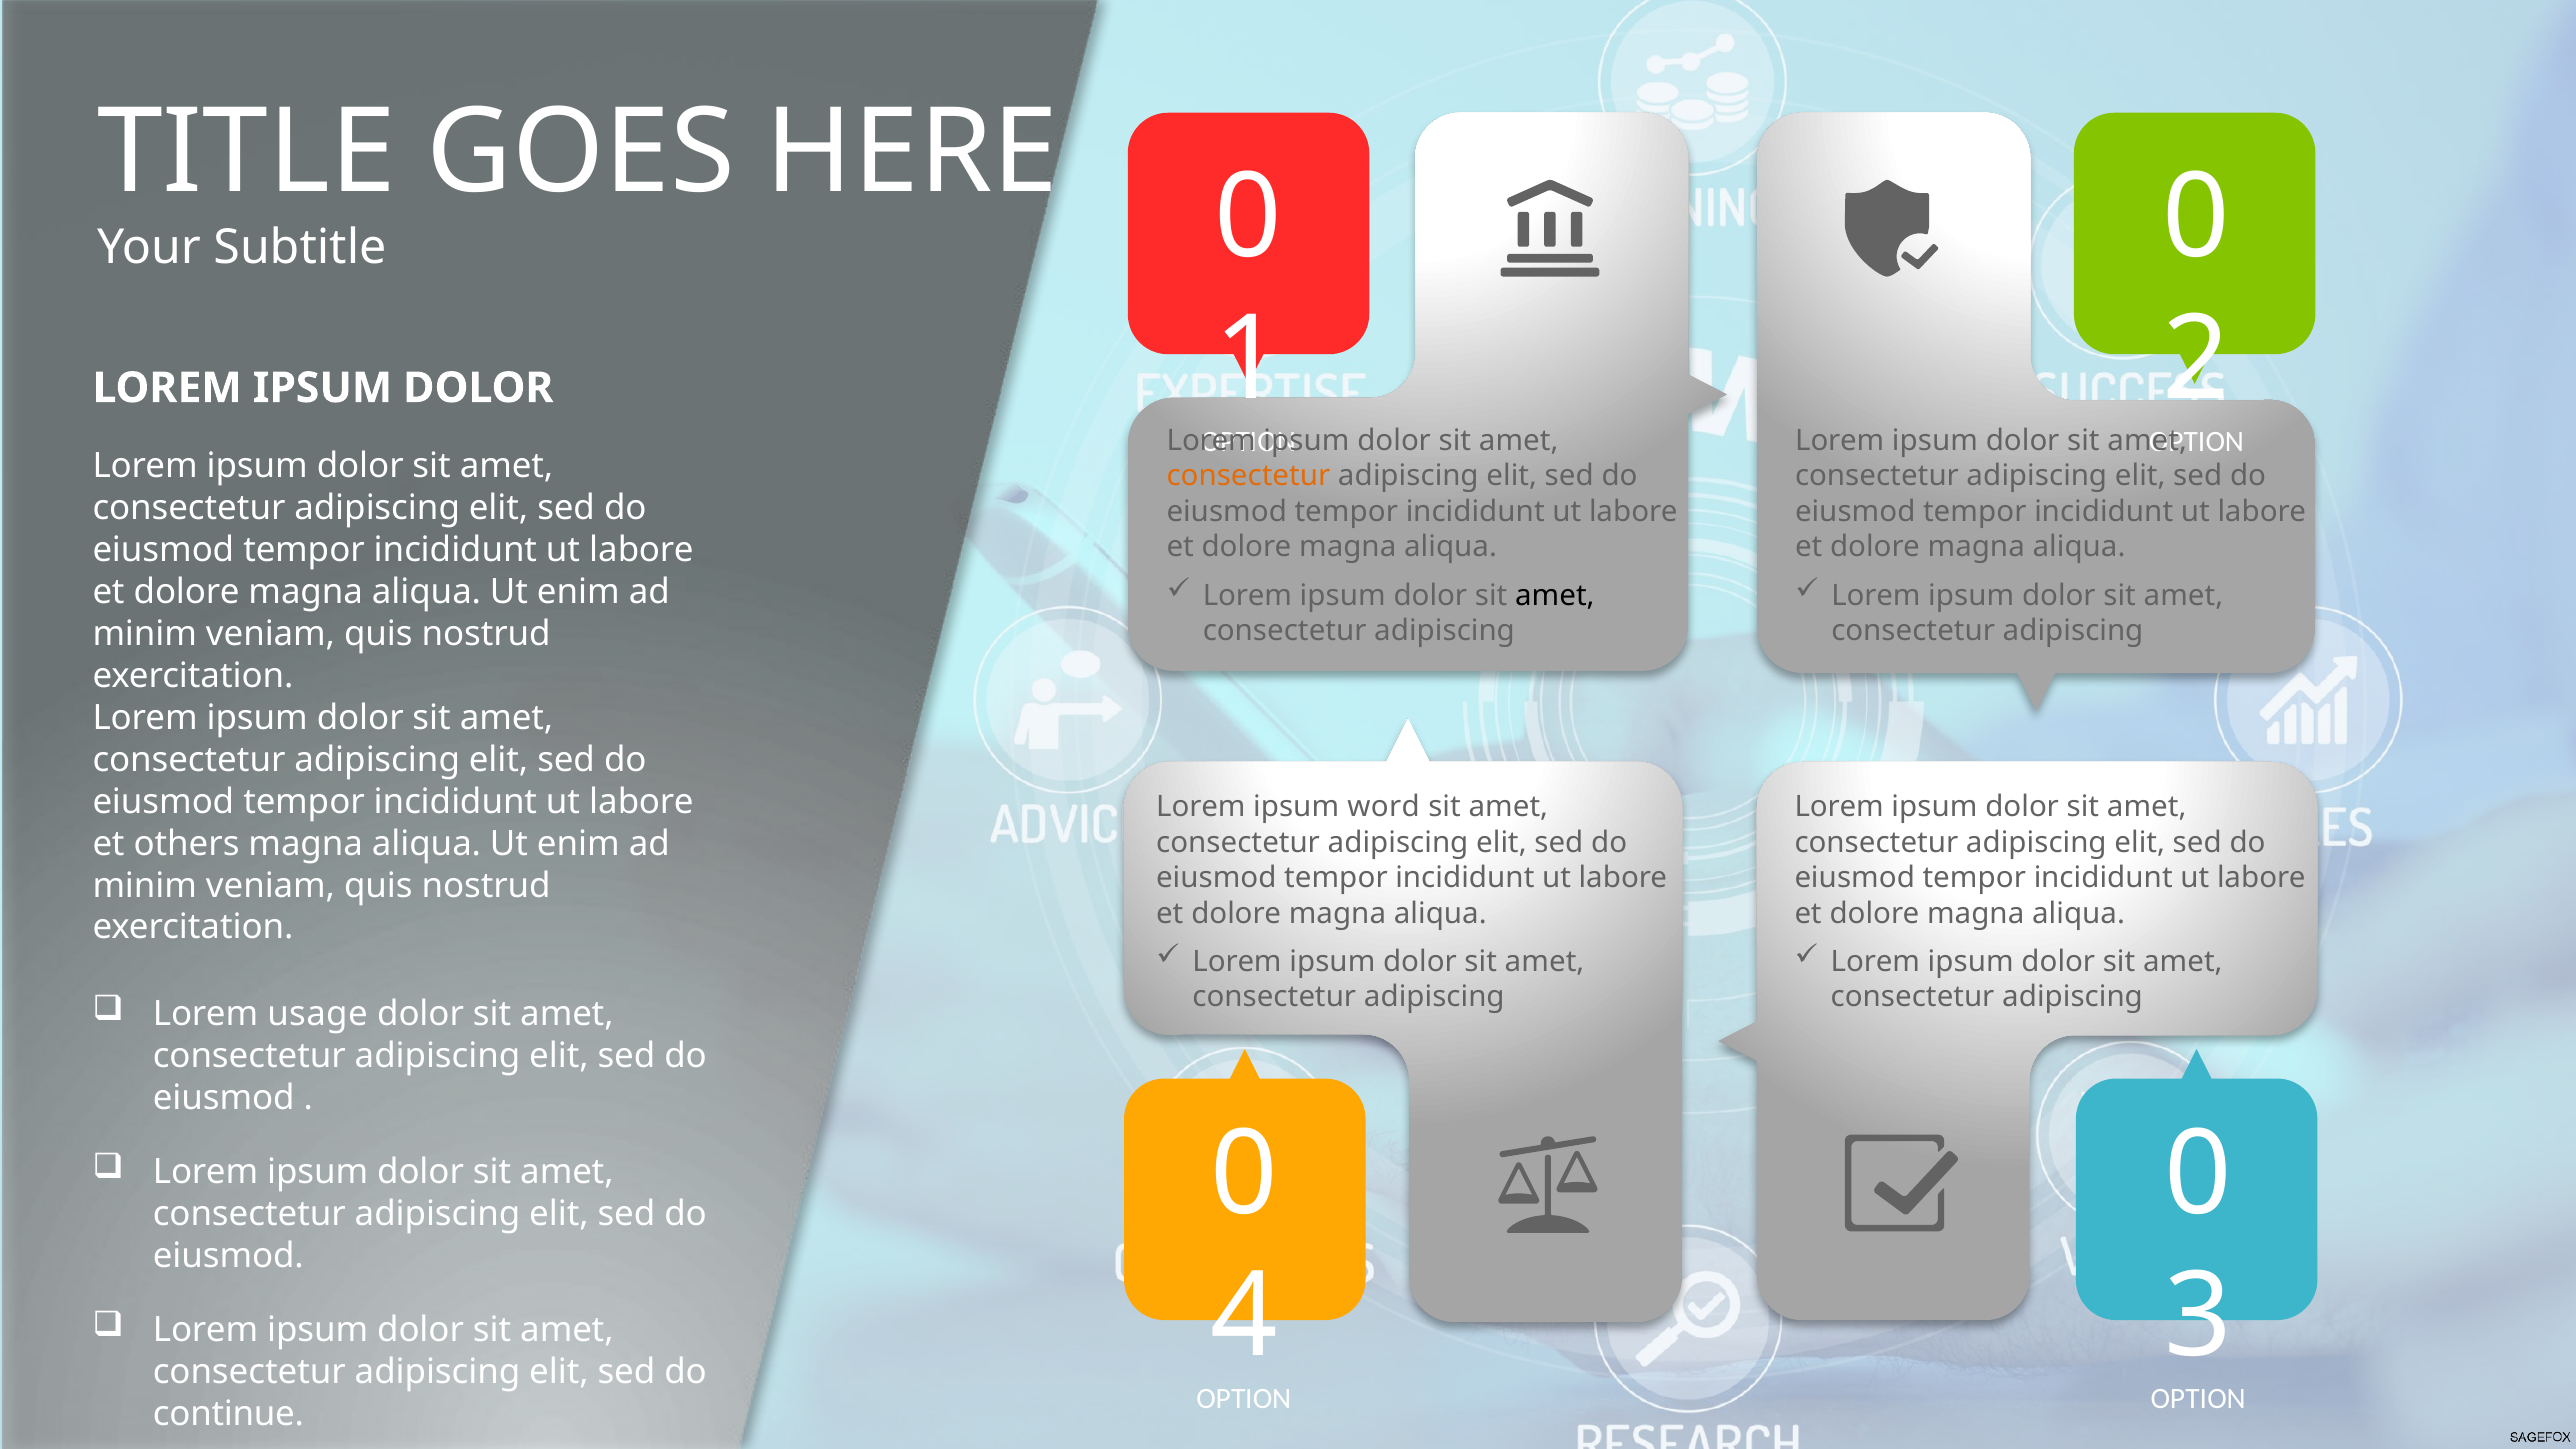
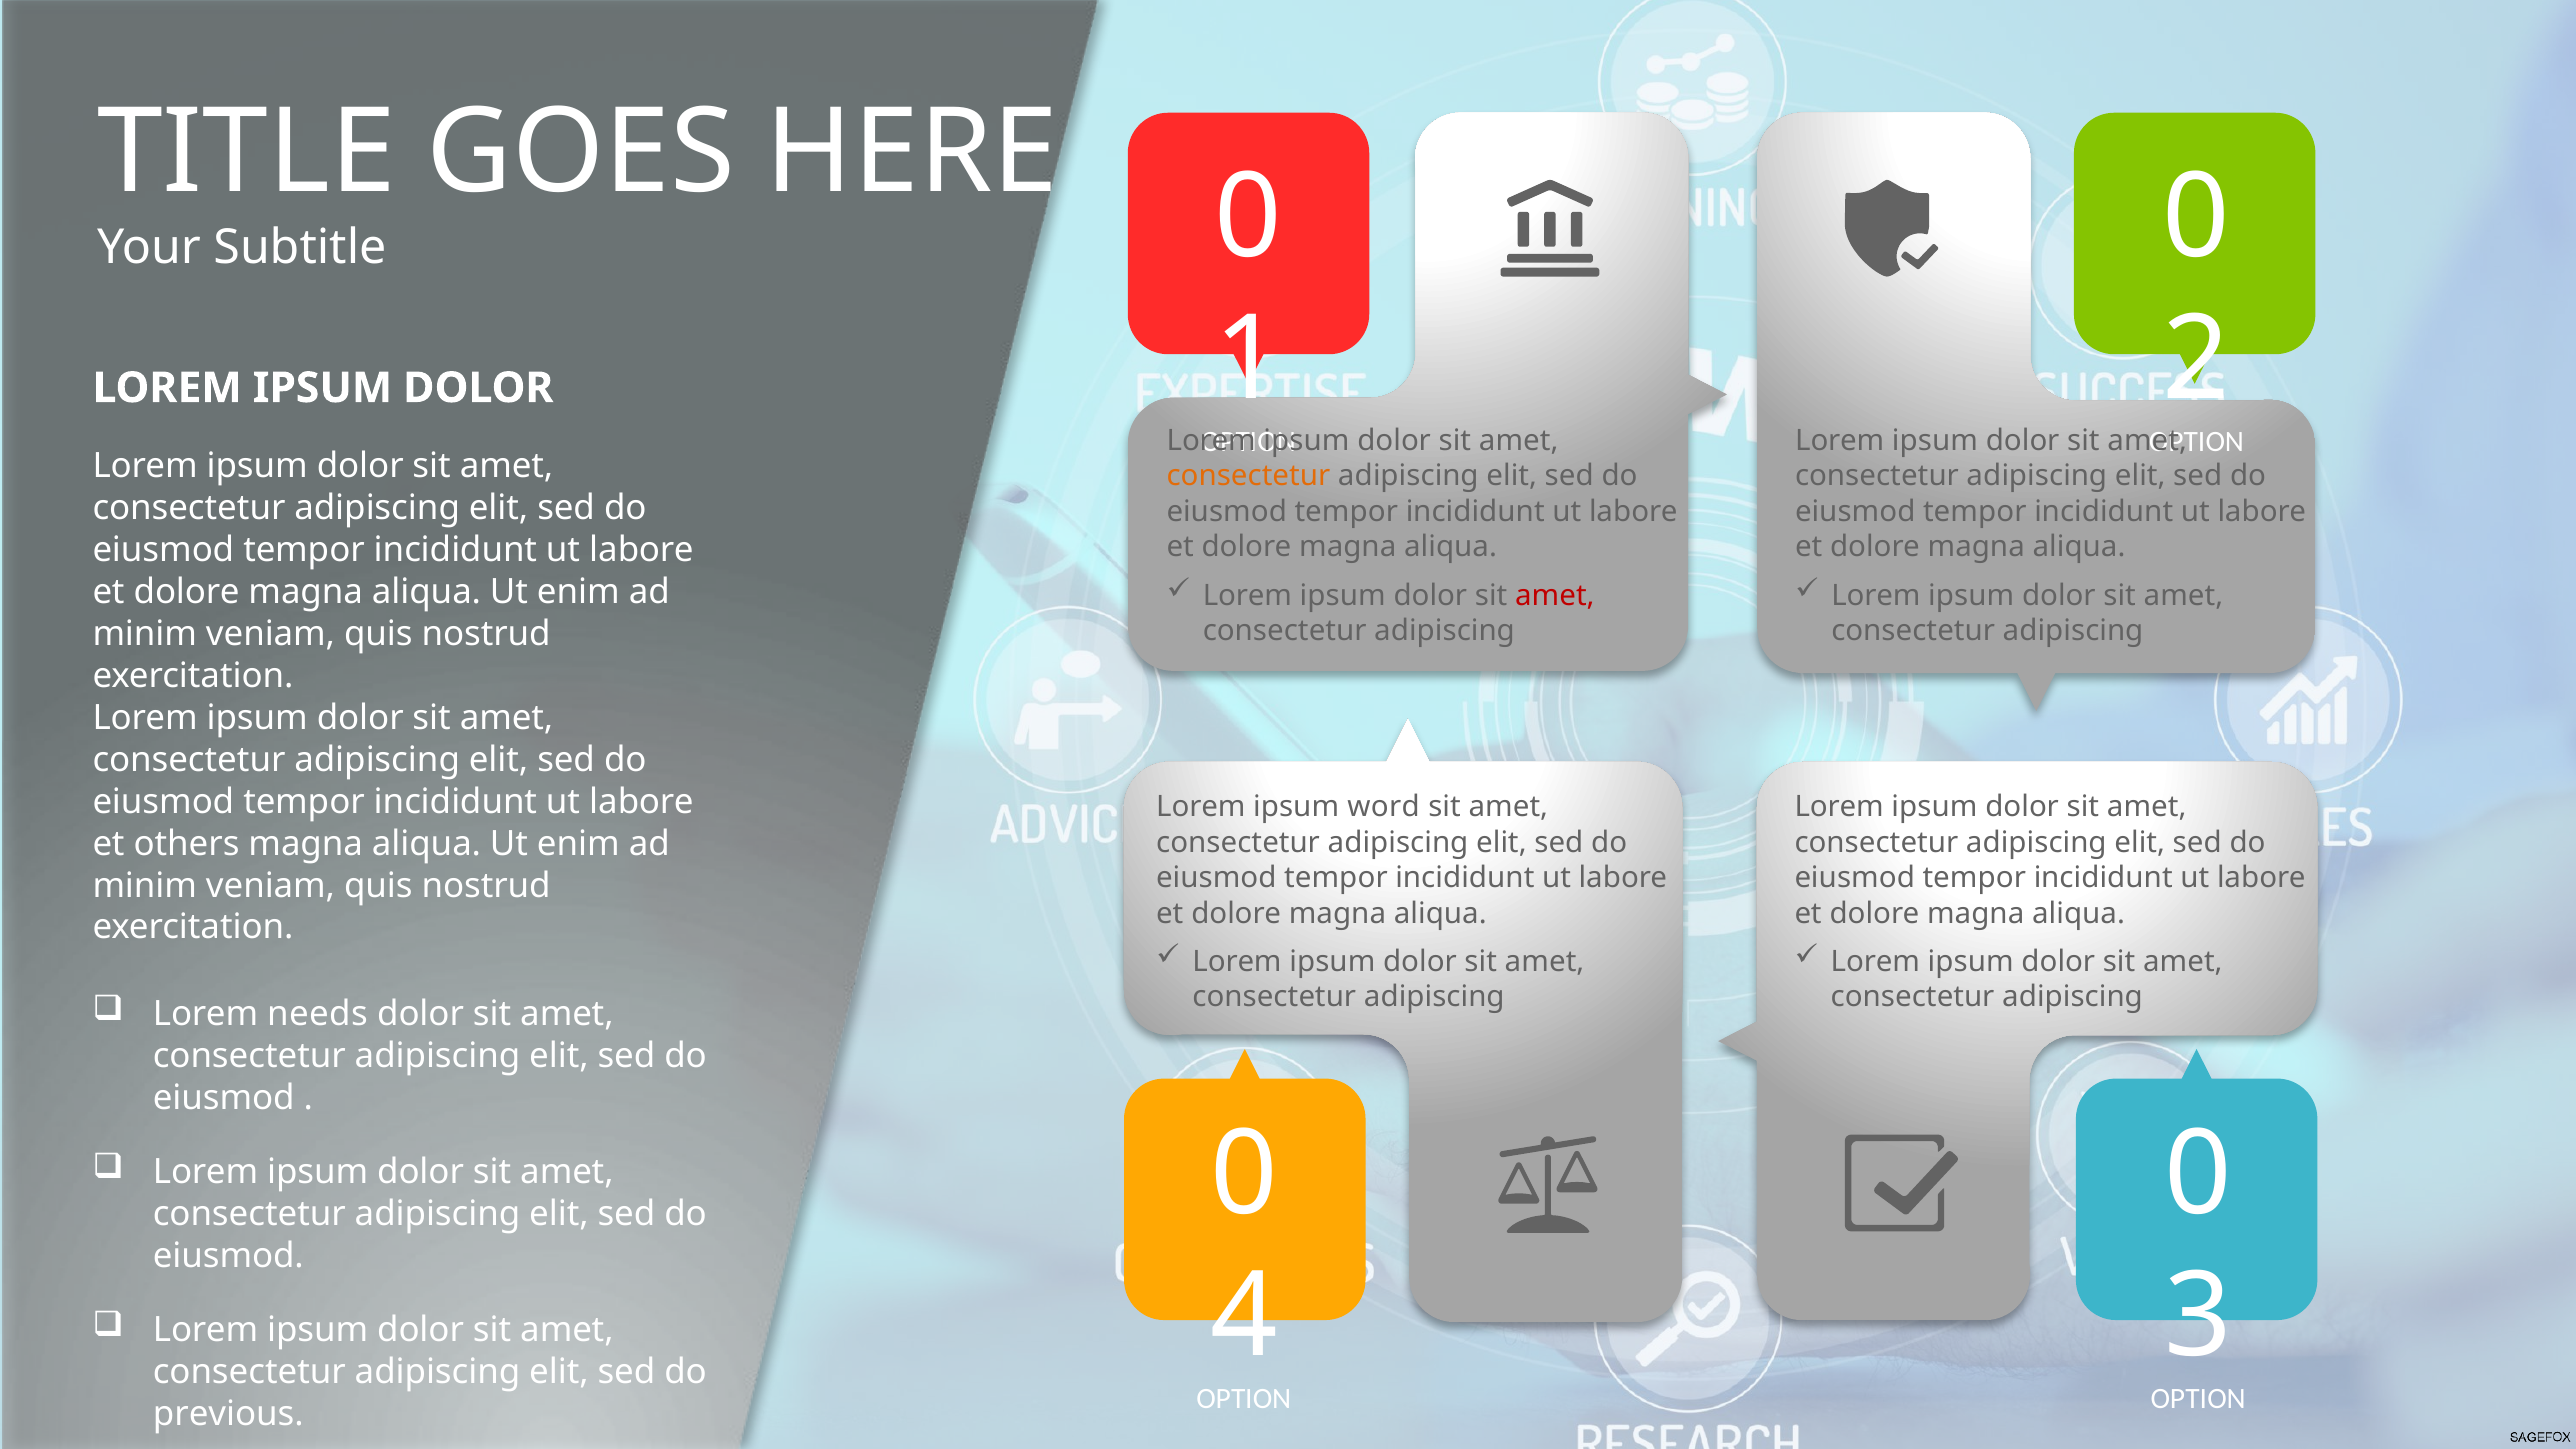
amet at (1555, 595) colour: black -> red
usage: usage -> needs
continue: continue -> previous
